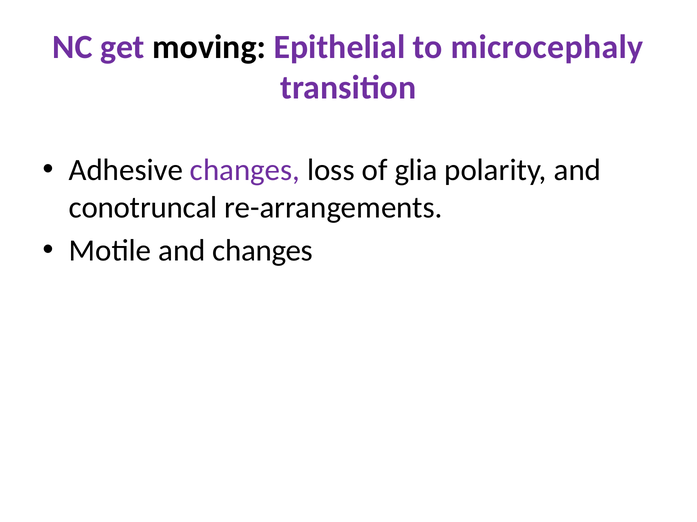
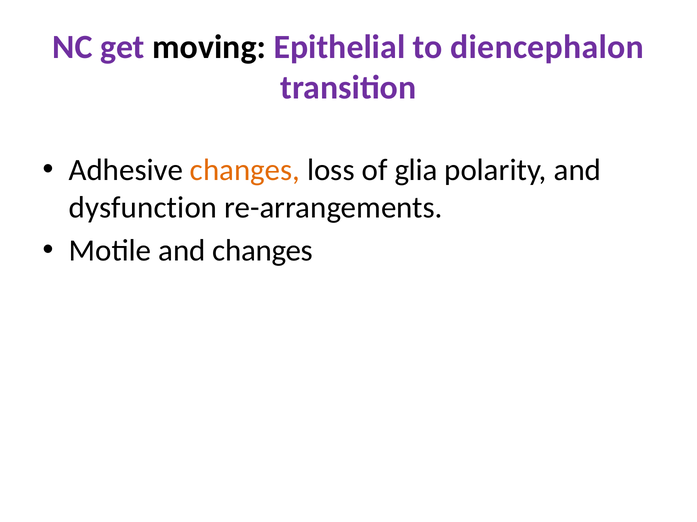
microcephaly: microcephaly -> diencephalon
changes at (245, 170) colour: purple -> orange
conotruncal: conotruncal -> dysfunction
